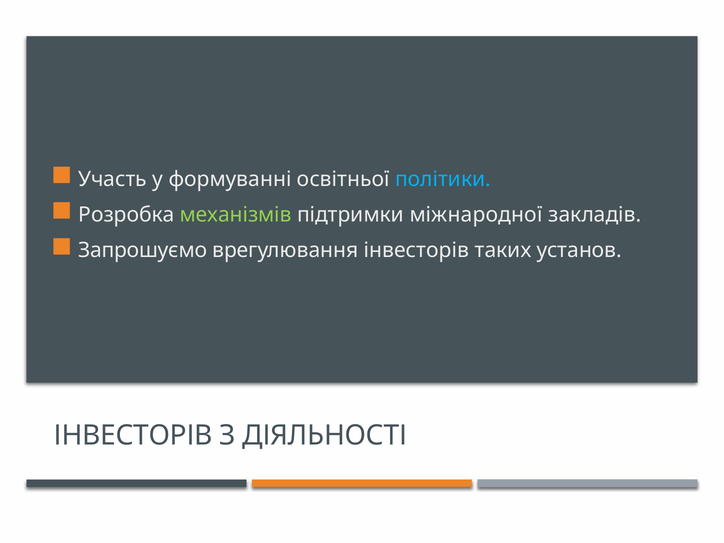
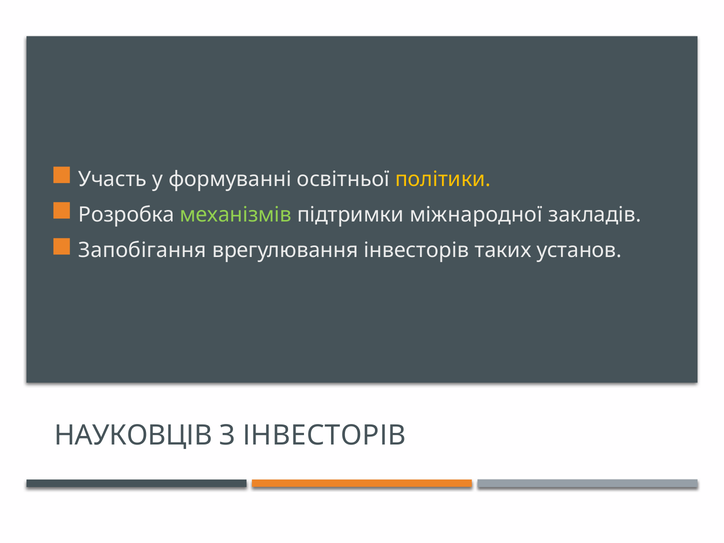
політики colour: light blue -> yellow
Запрошуємо: Запрошуємо -> Запобігання
ІНВЕСТОРІВ at (133, 435): ІНВЕСТОРІВ -> НАУКОВЦІВ
З ДІЯЛЬНОСТІ: ДІЯЛЬНОСТІ -> ІНВЕСТОРІВ
